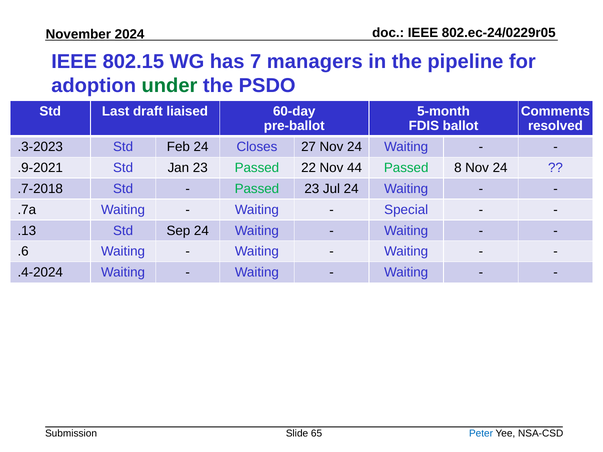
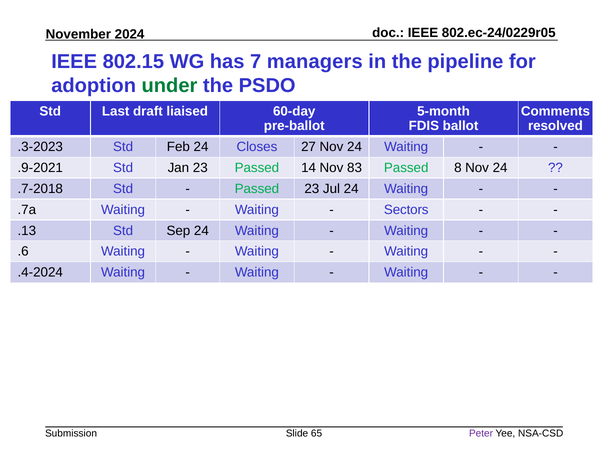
22: 22 -> 14
44: 44 -> 83
Special: Special -> Sectors
Peter colour: blue -> purple
